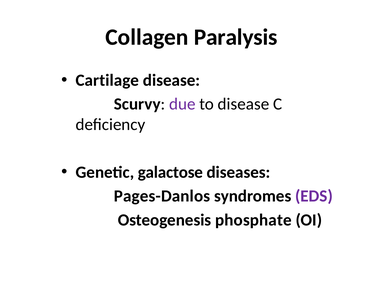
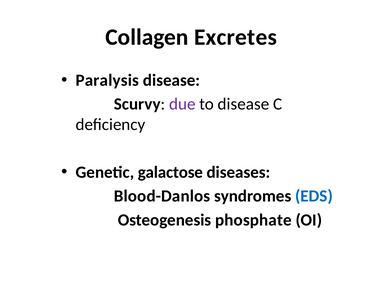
Paralysis: Paralysis -> Excretes
Cartilage: Cartilage -> Paralysis
Pages-Danlos: Pages-Danlos -> Blood-Danlos
EDS colour: purple -> blue
